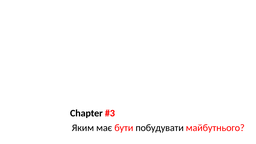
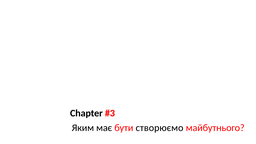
побудувати: побудувати -> створюємо
